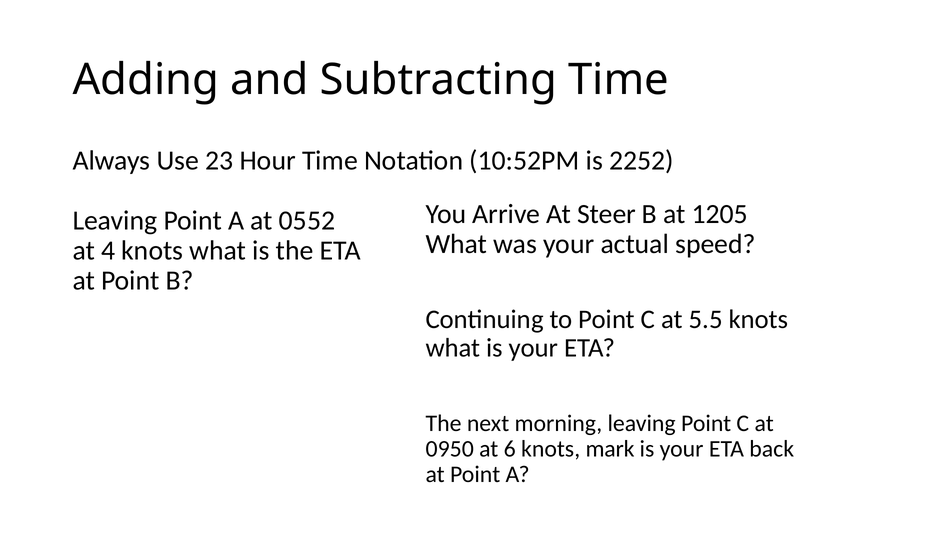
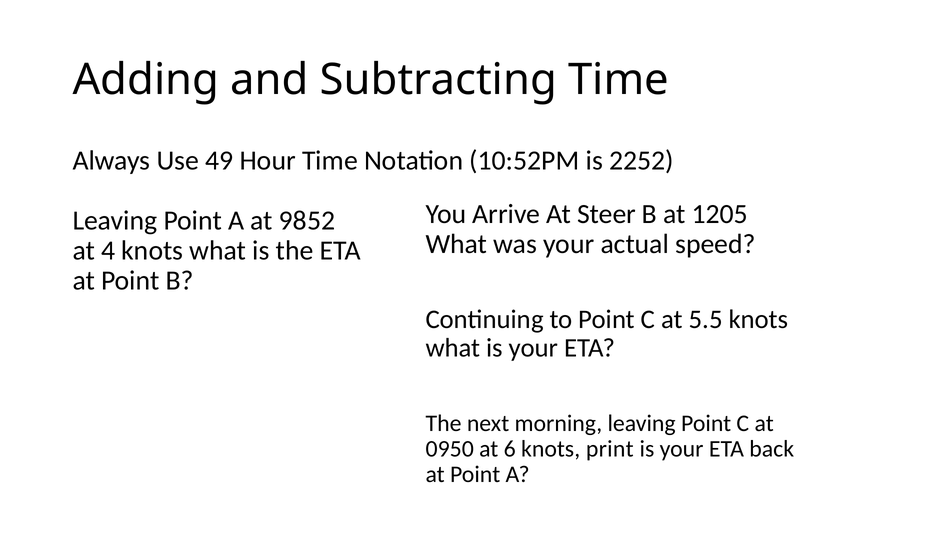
23: 23 -> 49
0552: 0552 -> 9852
mark: mark -> print
